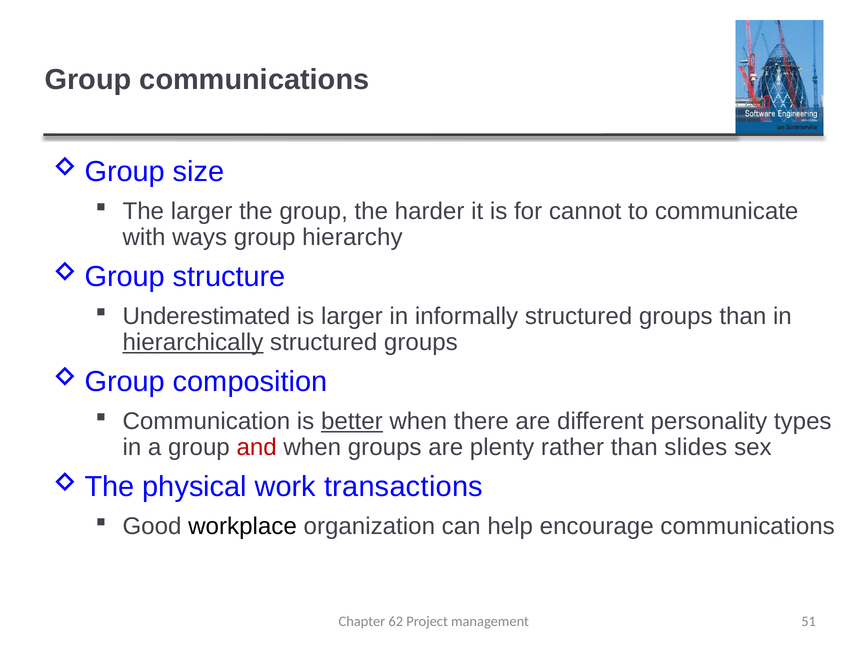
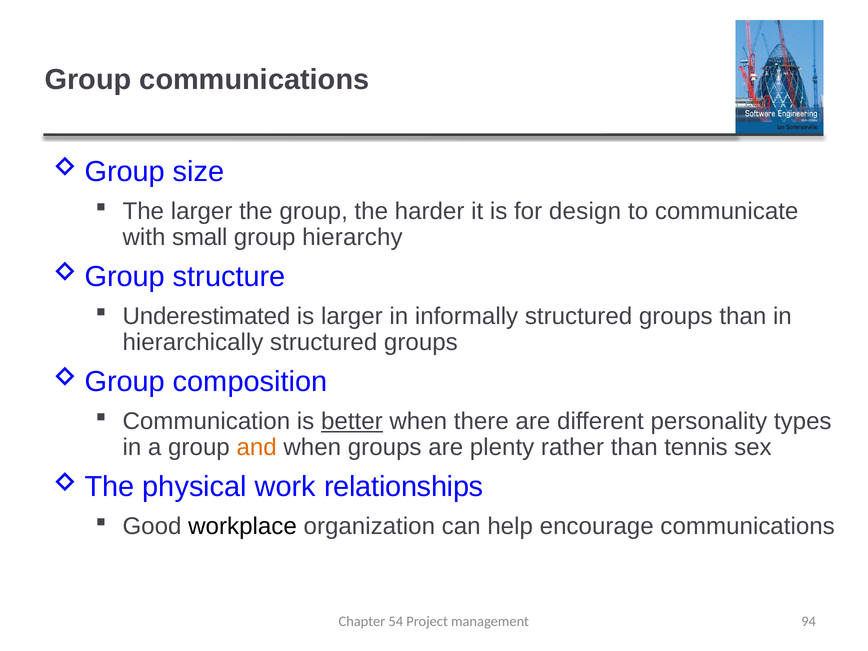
cannot: cannot -> design
ways: ways -> small
hierarchically underline: present -> none
and colour: red -> orange
slides: slides -> tennis
transactions: transactions -> relationships
62: 62 -> 54
51: 51 -> 94
